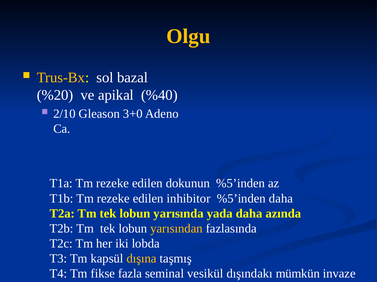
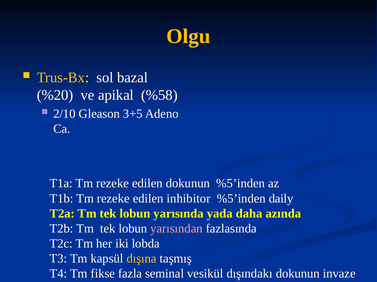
%40: %40 -> %58
3+0: 3+0 -> 3+5
%5’inden daha: daha -> daily
yarısından colour: yellow -> pink
dışındakı mümkün: mümkün -> dokunun
